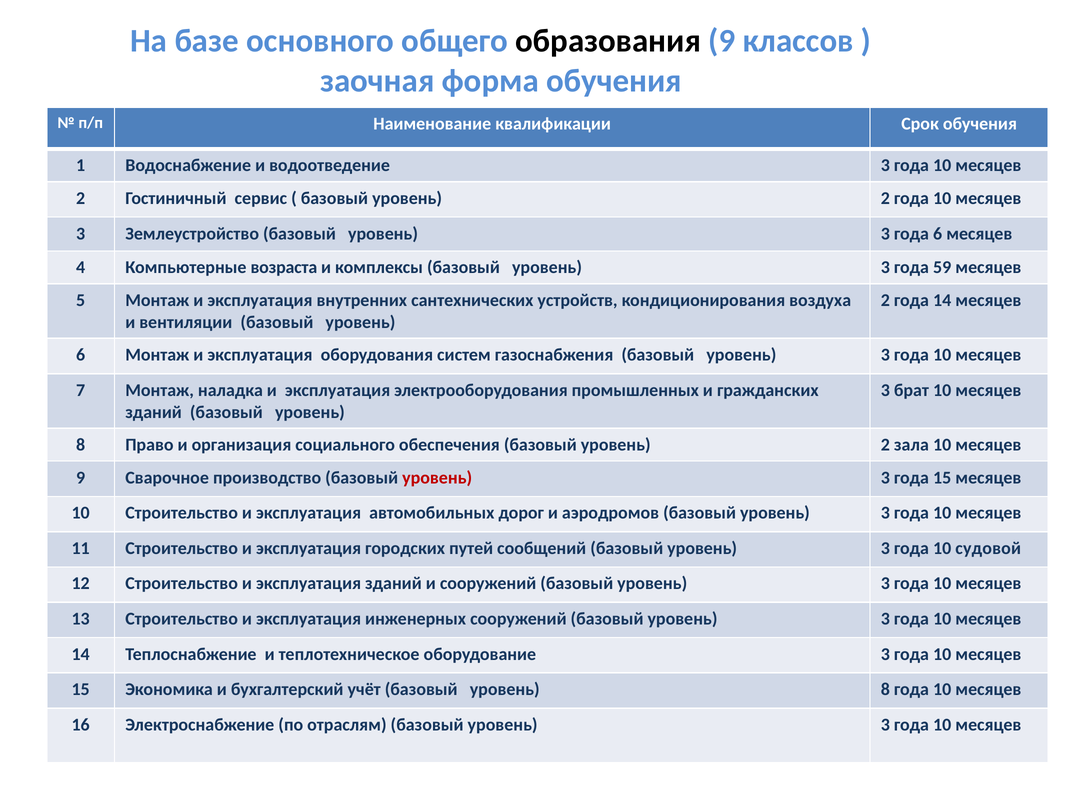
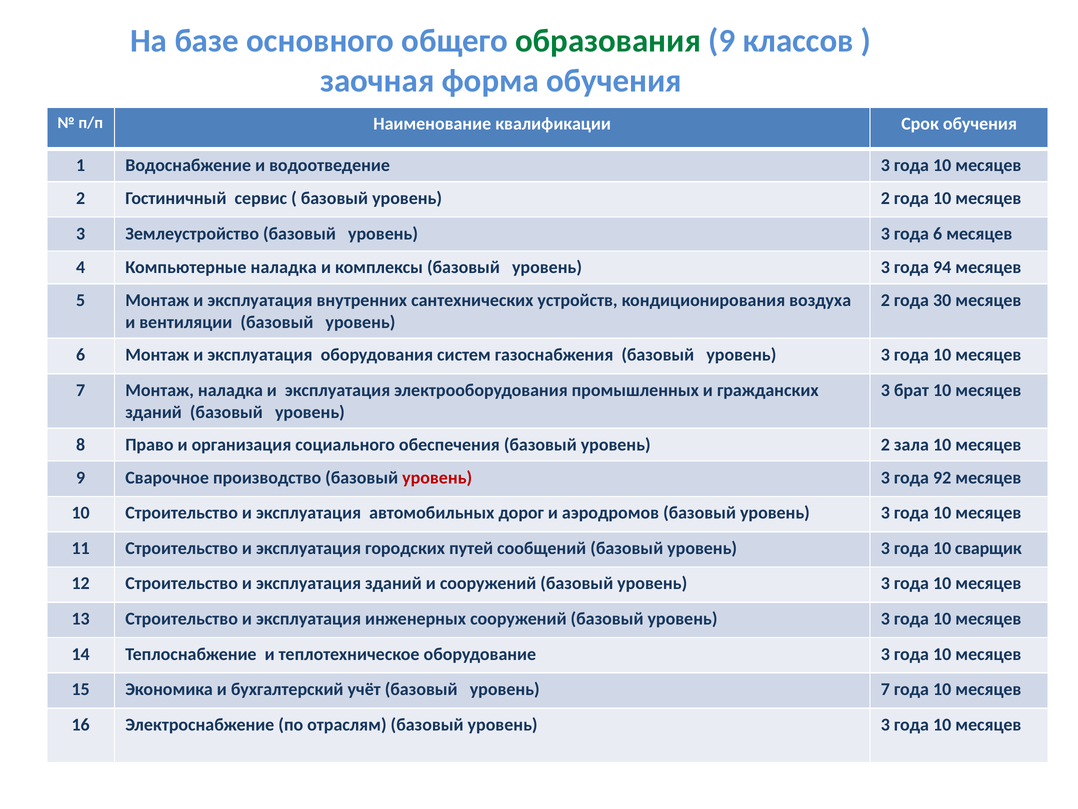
образования colour: black -> green
Компьютерные возраста: возраста -> наладка
59: 59 -> 94
года 14: 14 -> 30
года 15: 15 -> 92
судовой: судовой -> сварщик
уровень 8: 8 -> 7
